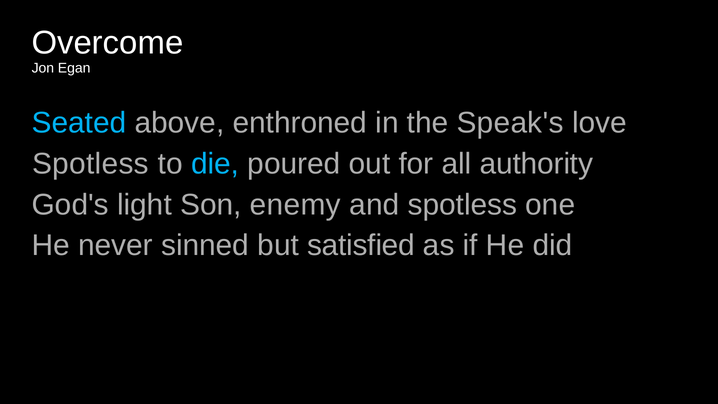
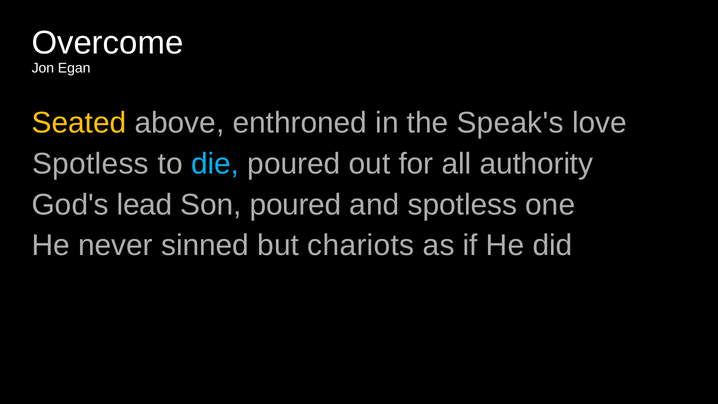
Seated colour: light blue -> yellow
light: light -> lead
Son enemy: enemy -> poured
satisfied: satisfied -> chariots
